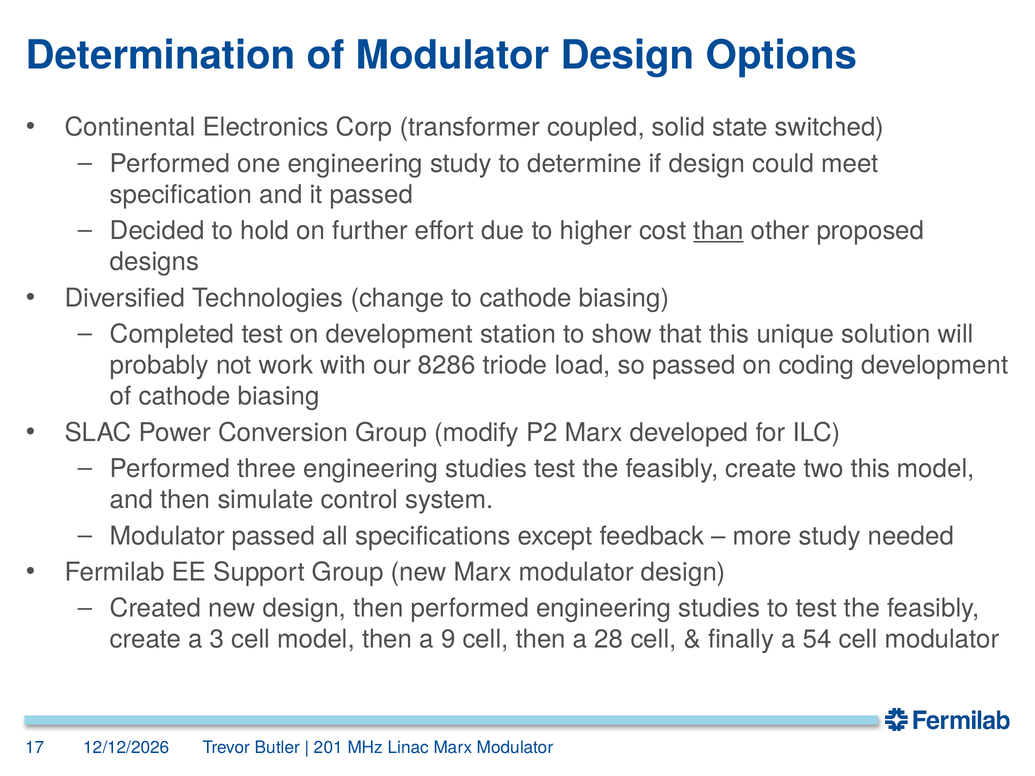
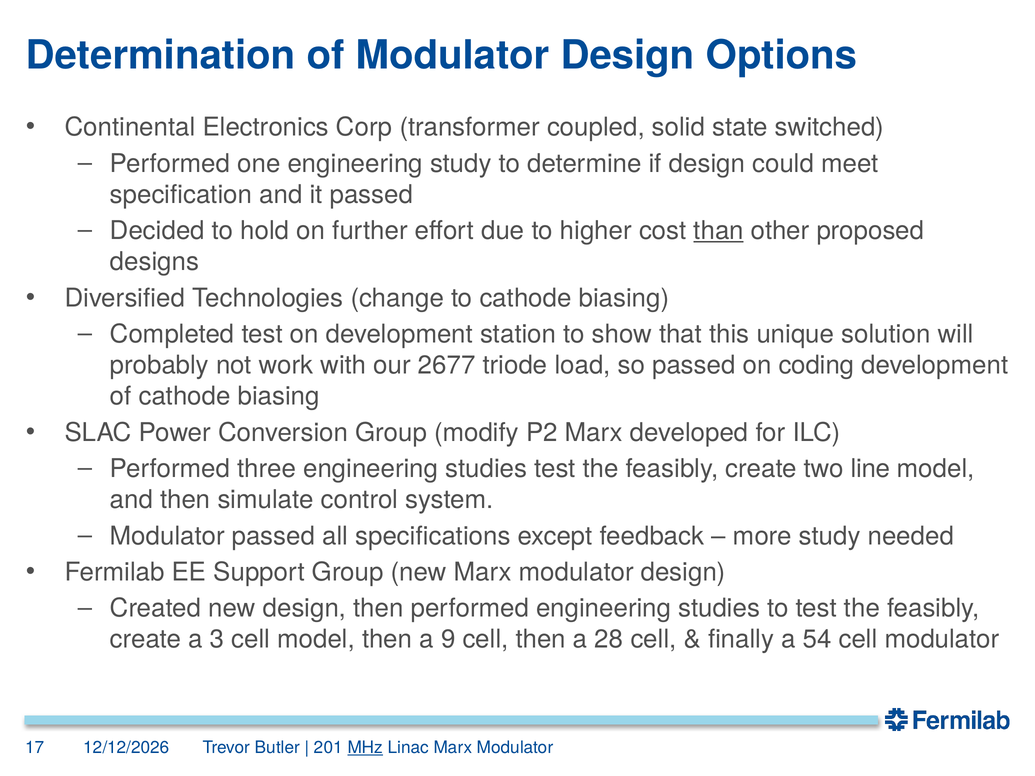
8286: 8286 -> 2677
two this: this -> line
MHz underline: none -> present
